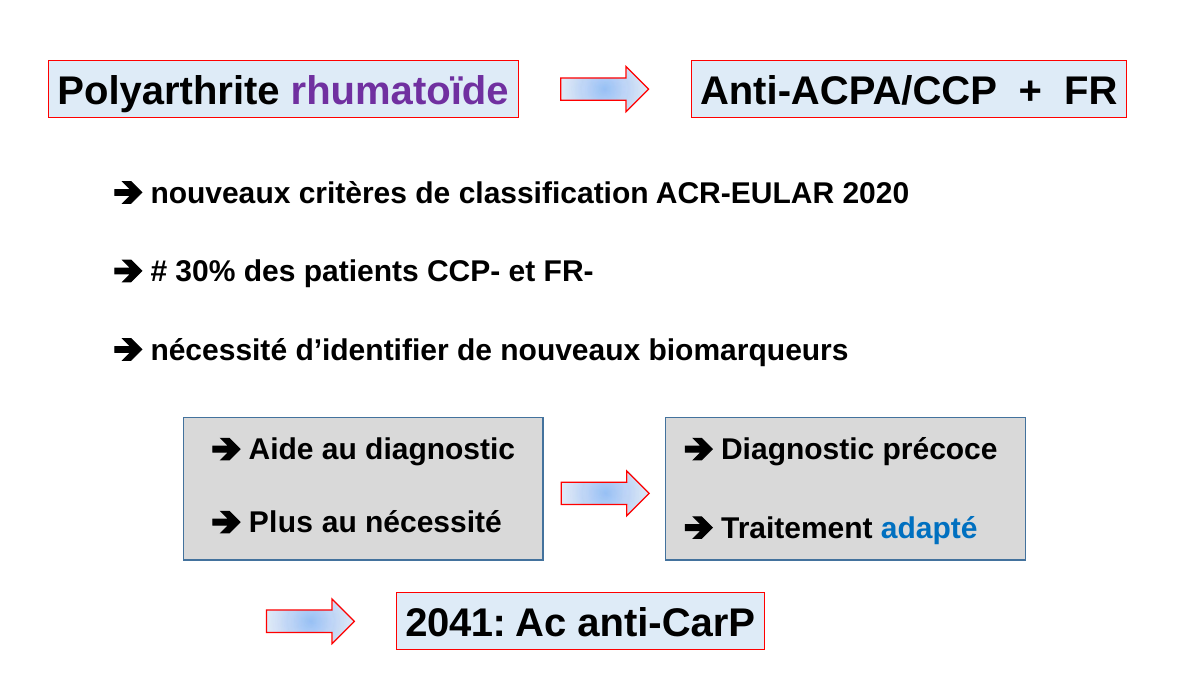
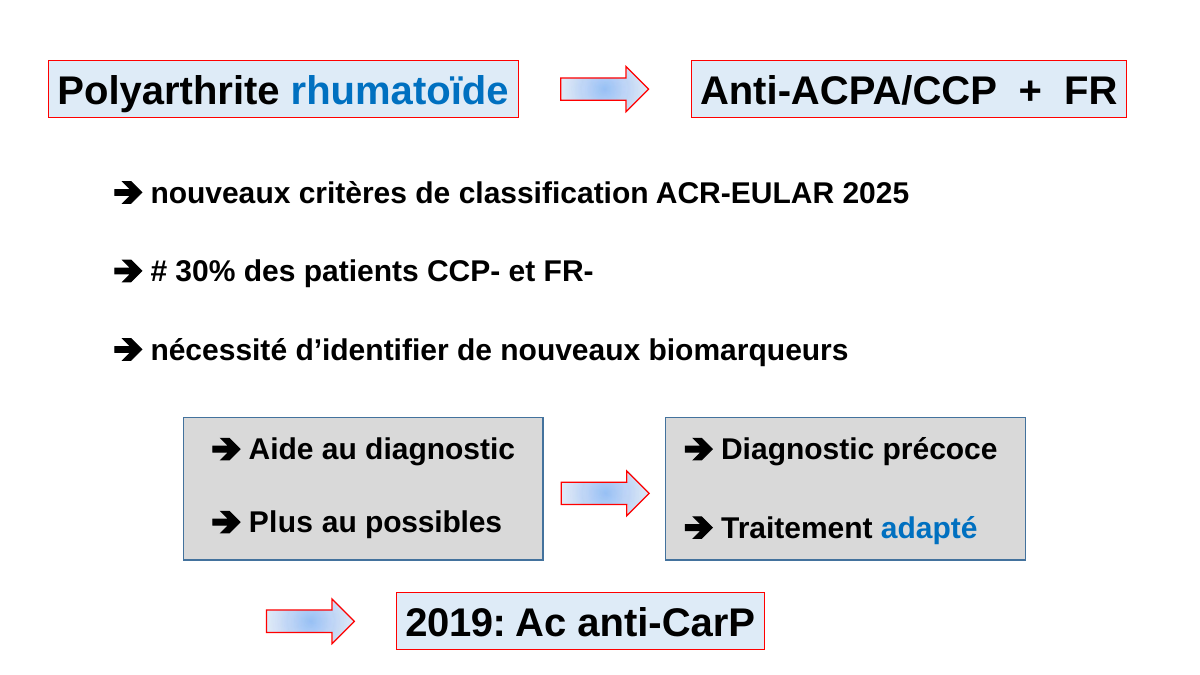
rhumatoïde colour: purple -> blue
2020: 2020 -> 2025
au nécessité: nécessité -> possibles
2041: 2041 -> 2019
